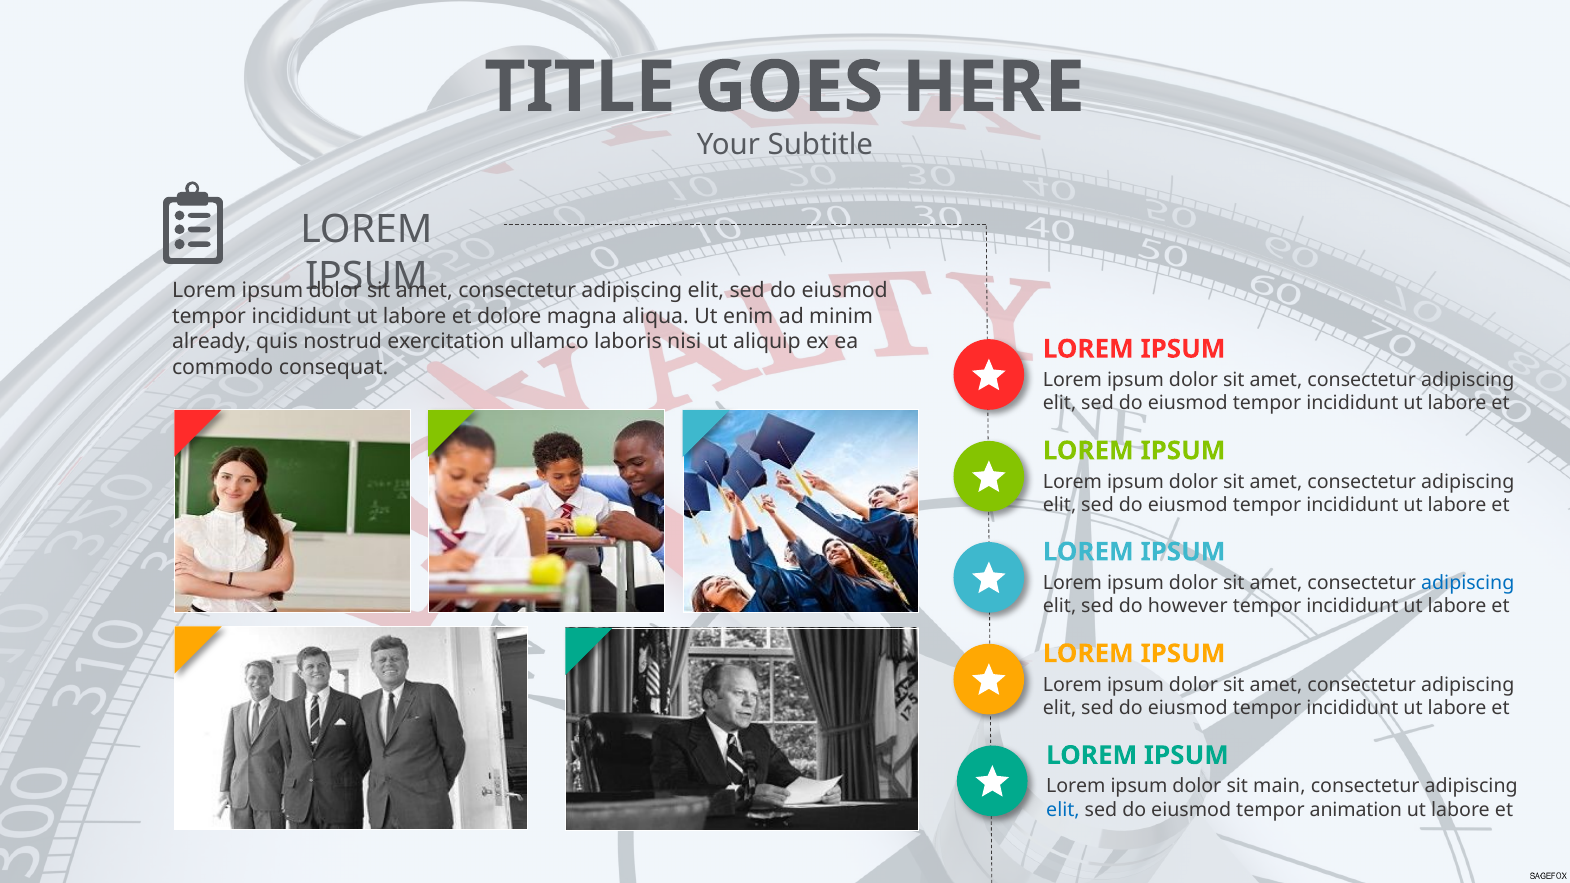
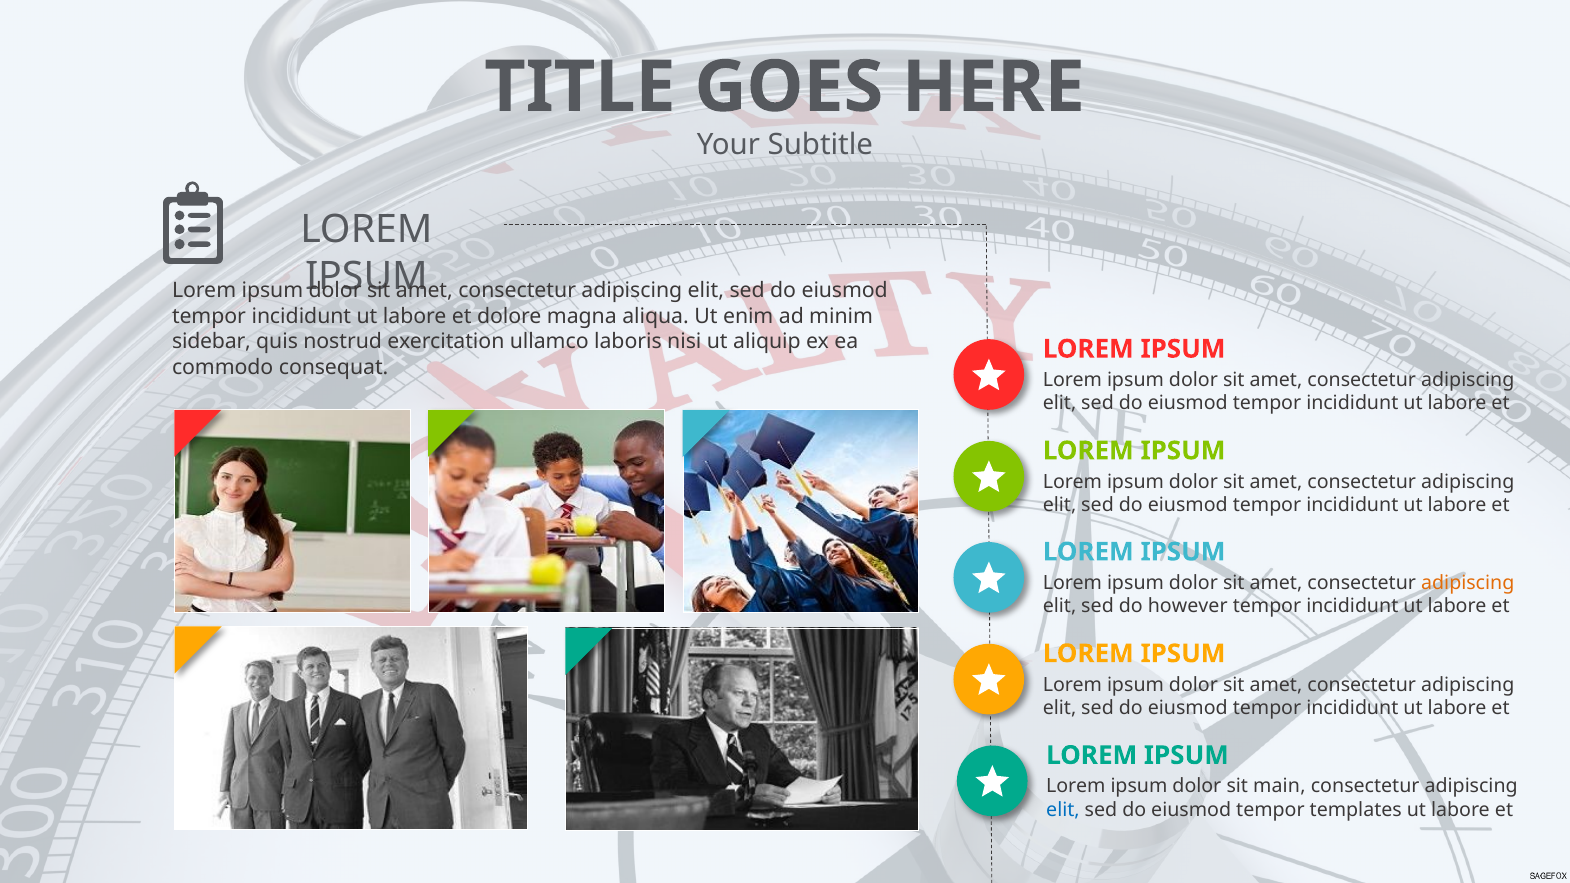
already: already -> sidebar
adipiscing at (1468, 583) colour: blue -> orange
animation: animation -> templates
